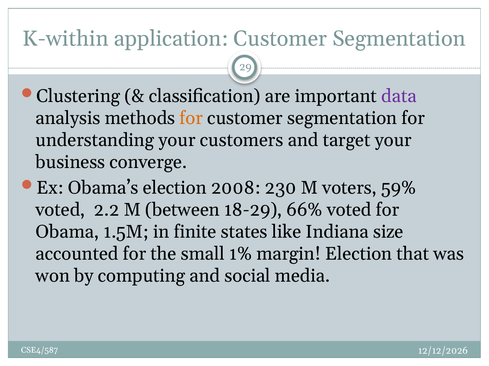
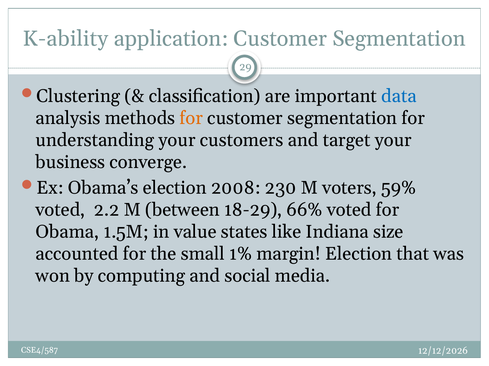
K-within: K-within -> K-ability
data colour: purple -> blue
finite: finite -> value
